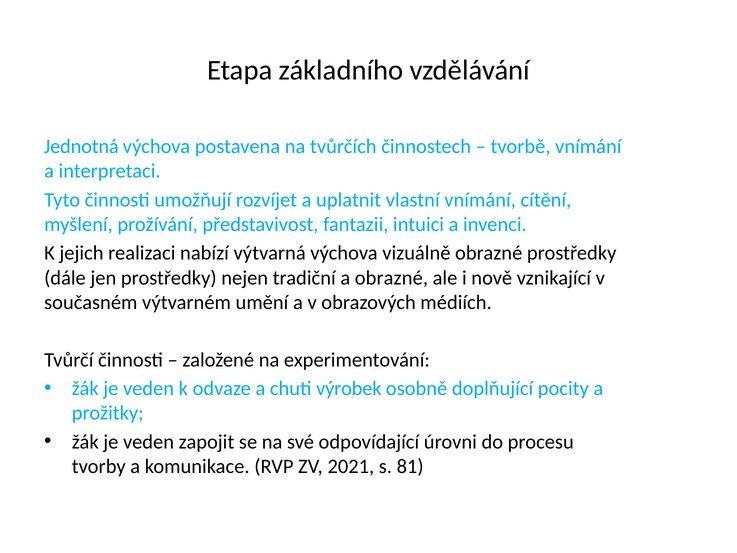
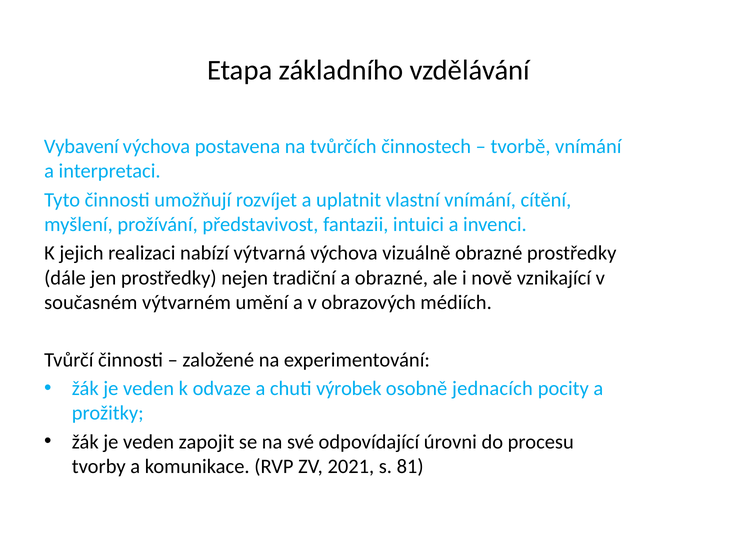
Jednotná: Jednotná -> Vybavení
doplňující: doplňující -> jednacích
